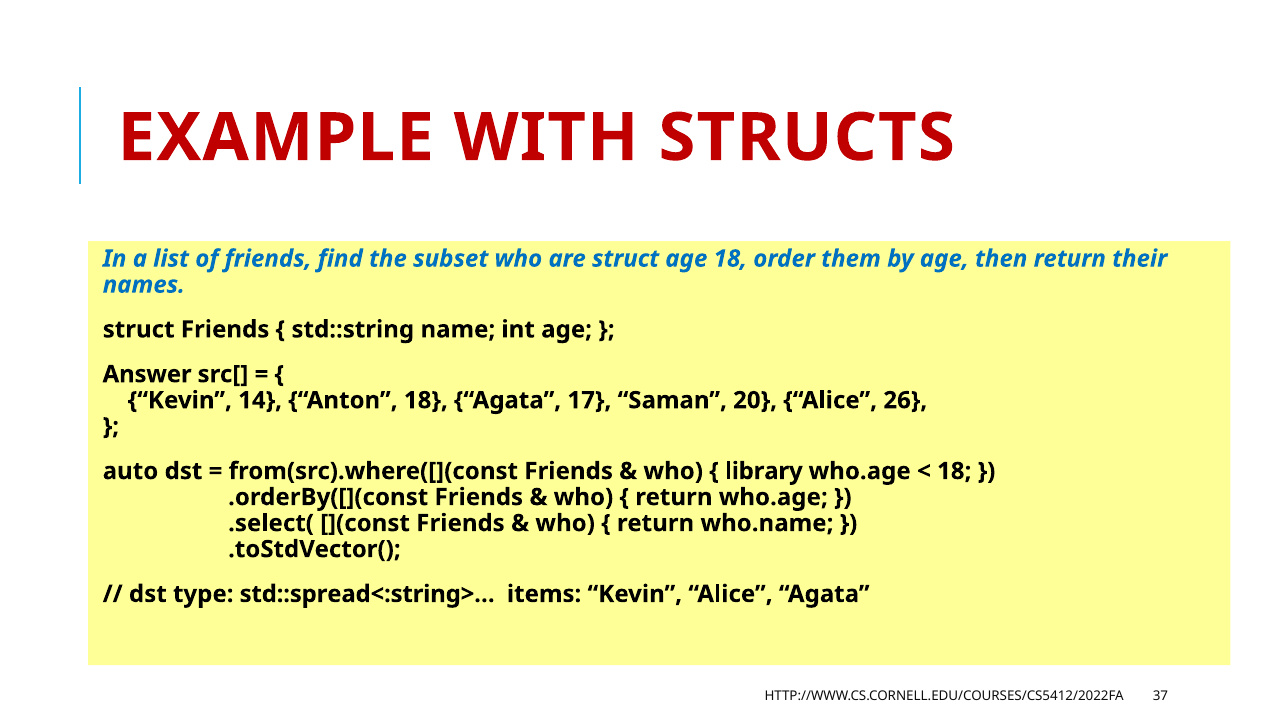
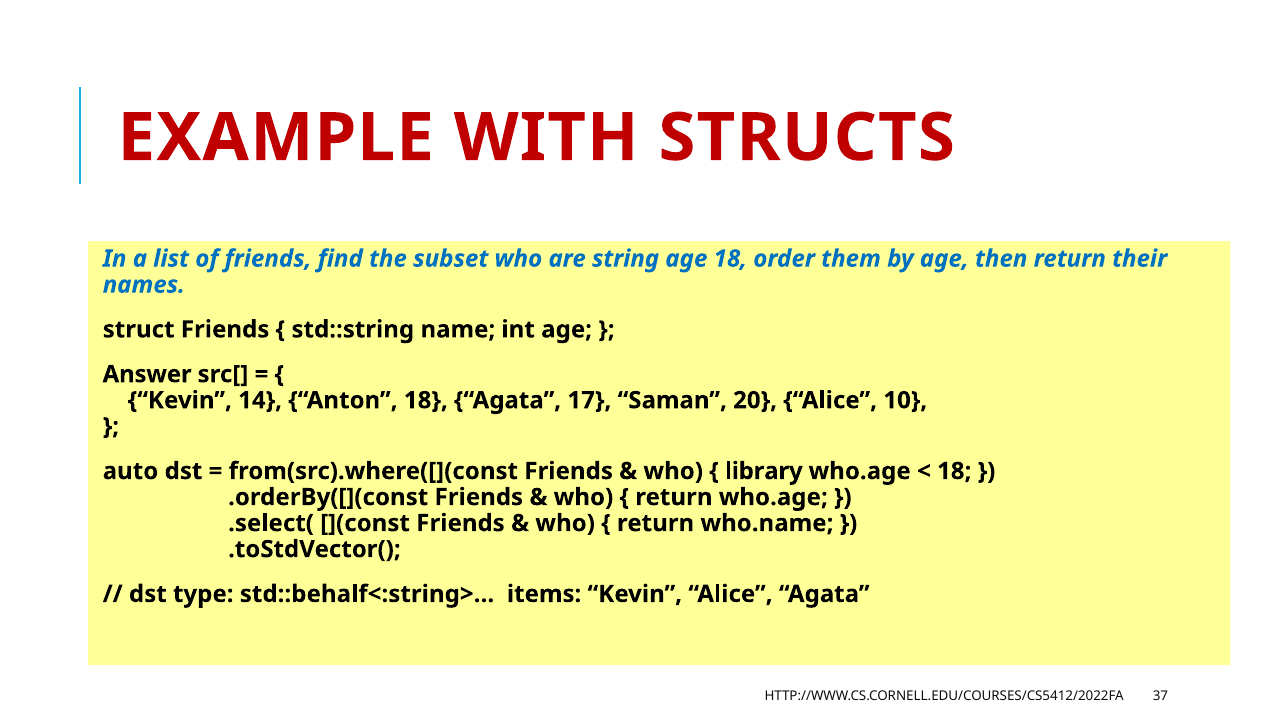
are struct: struct -> string
26: 26 -> 10
std::spread<:string>…: std::spread<:string>… -> std::behalf<:string>…
